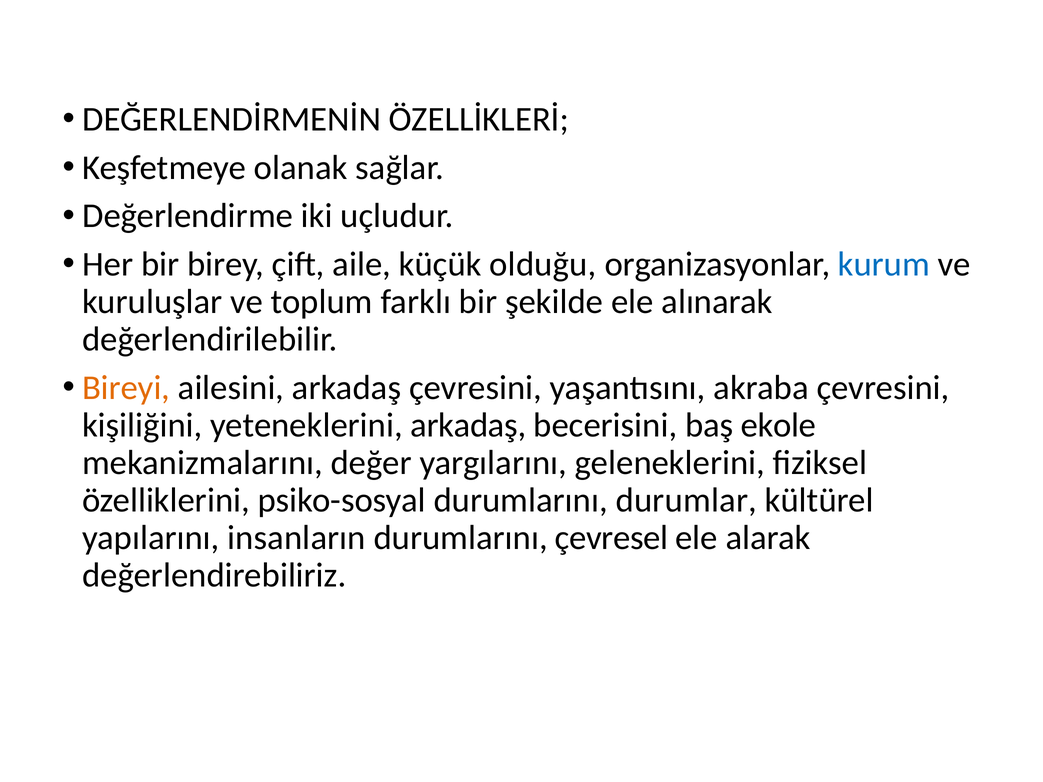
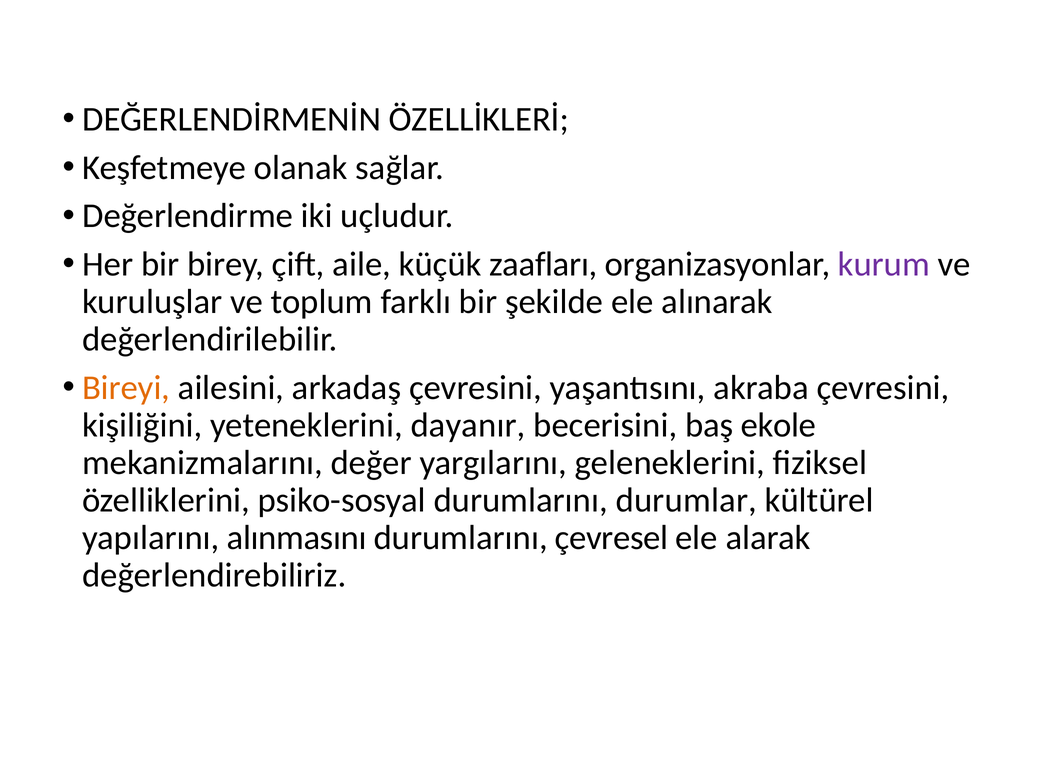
olduğu: olduğu -> zaafları
kurum colour: blue -> purple
yeteneklerini arkadaş: arkadaş -> dayanır
insanların: insanların -> alınmasını
